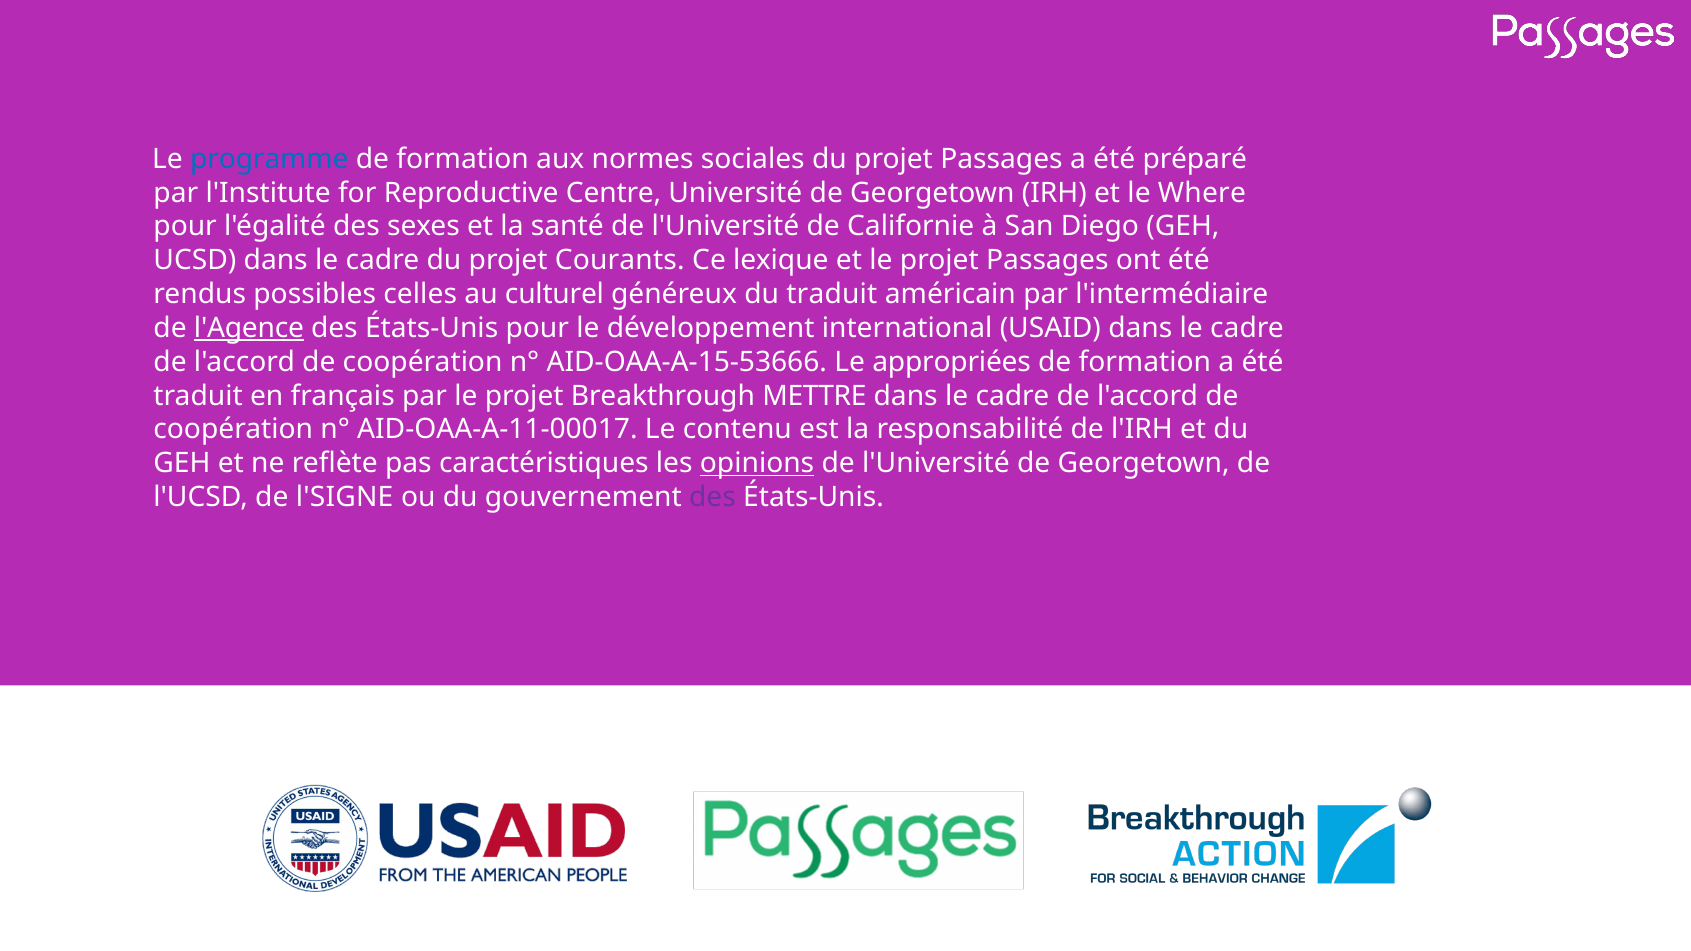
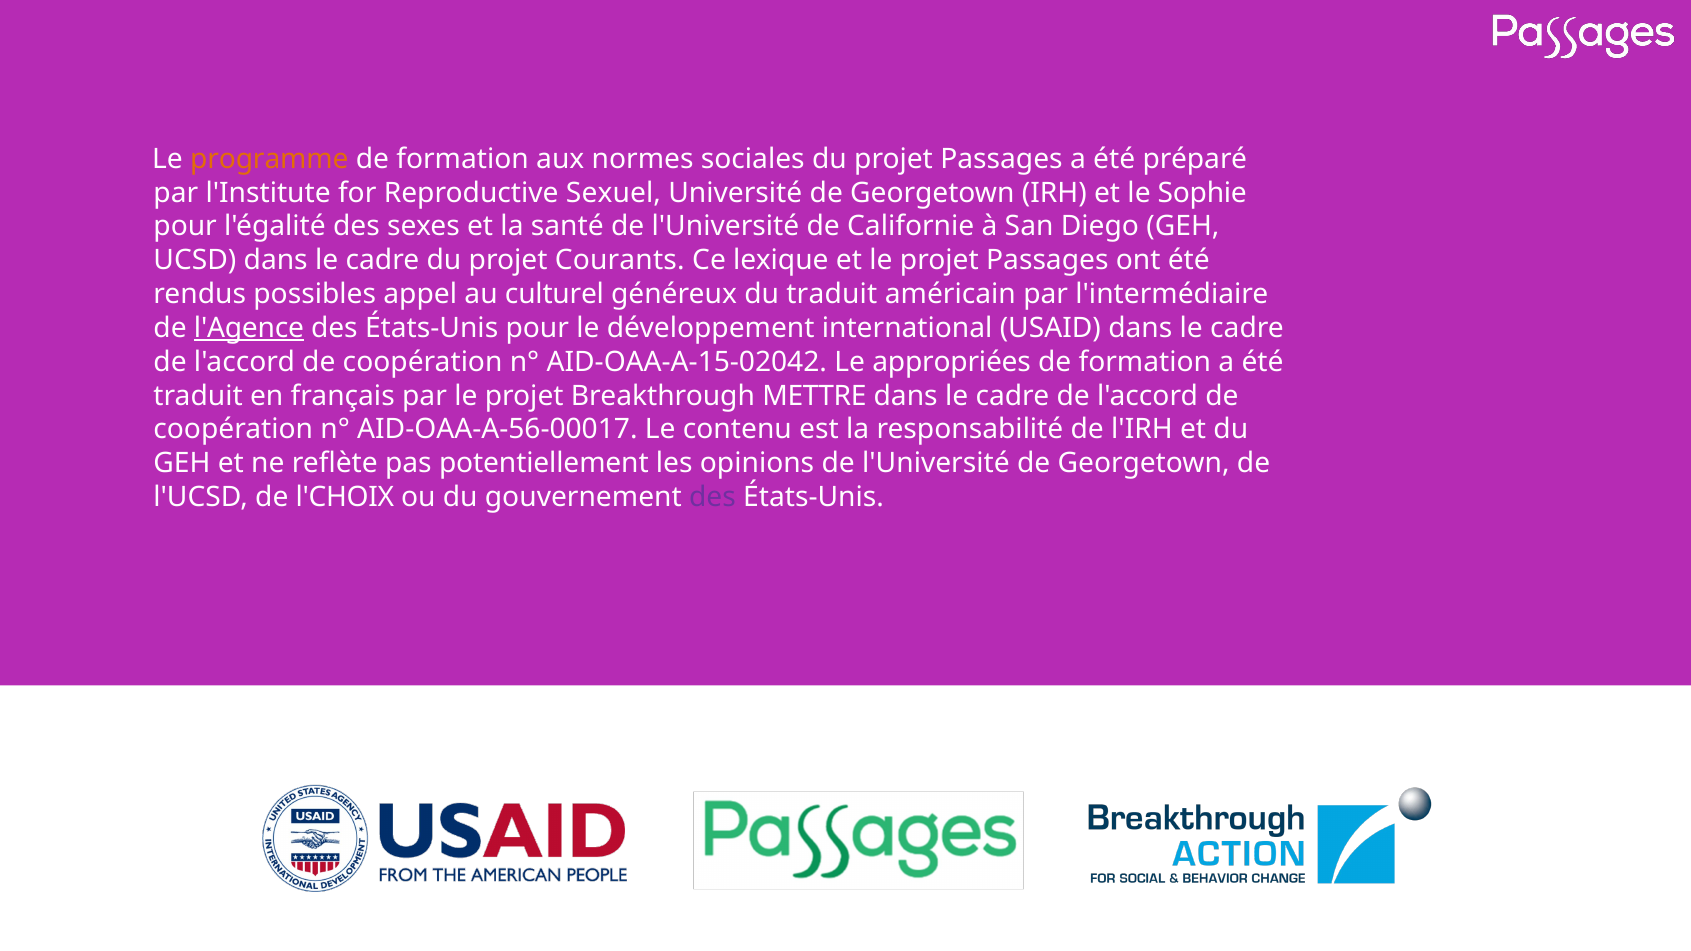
programme colour: blue -> orange
Centre: Centre -> Sexuel
Where: Where -> Sophie
celles: celles -> appel
AID-OAA-A-15-53666: AID-OAA-A-15-53666 -> AID-OAA-A-15-02042
AID-OAA-A-11-00017: AID-OAA-A-11-00017 -> AID-OAA-A-56-00017
caractéristiques: caractéristiques -> potentiellement
opinions underline: present -> none
l'SIGNE: l'SIGNE -> l'CHOIX
